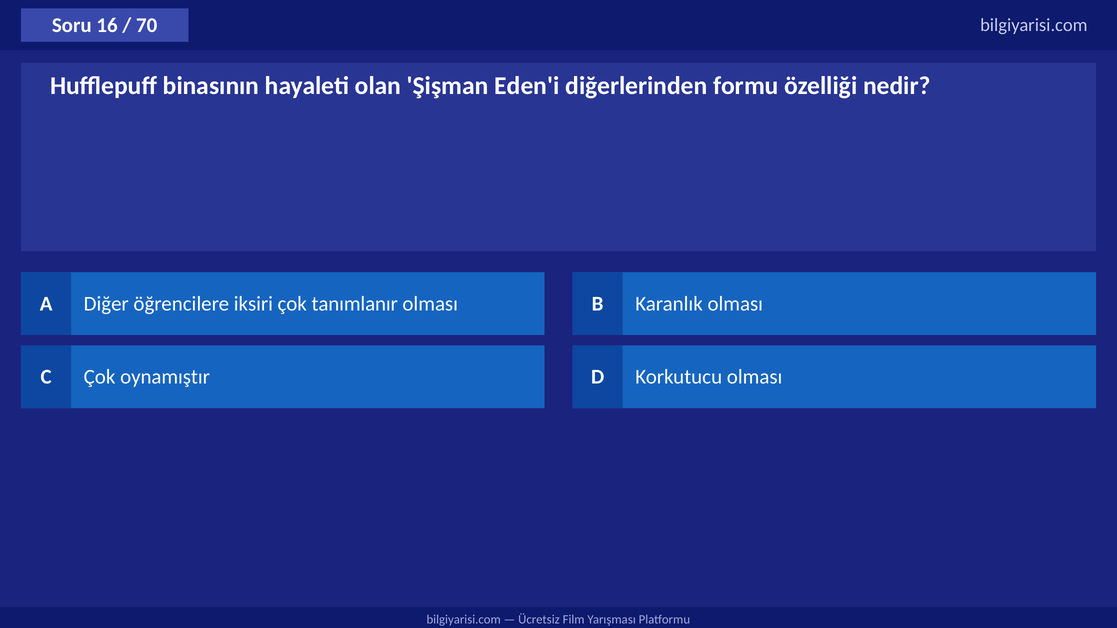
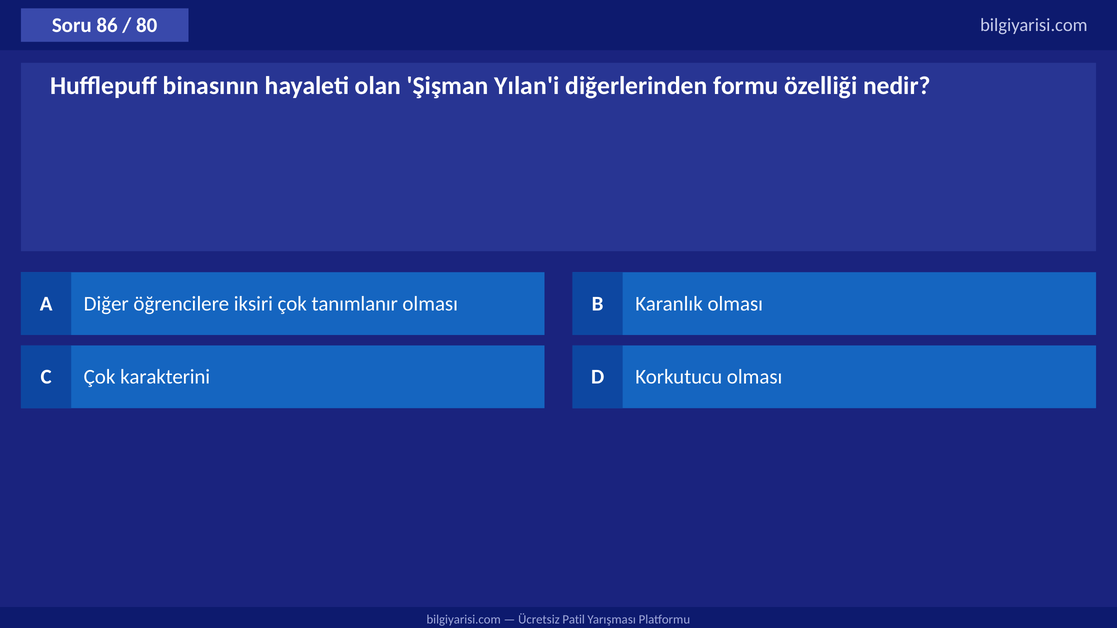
16: 16 -> 86
70: 70 -> 80
Eden'i: Eden'i -> Yılan'i
oynamıştır: oynamıştır -> karakterini
Film: Film -> Patil
